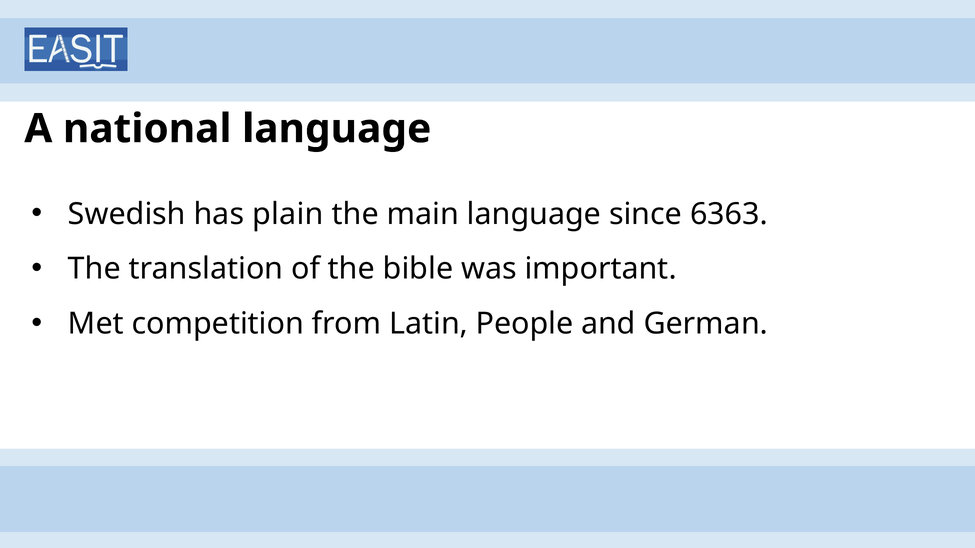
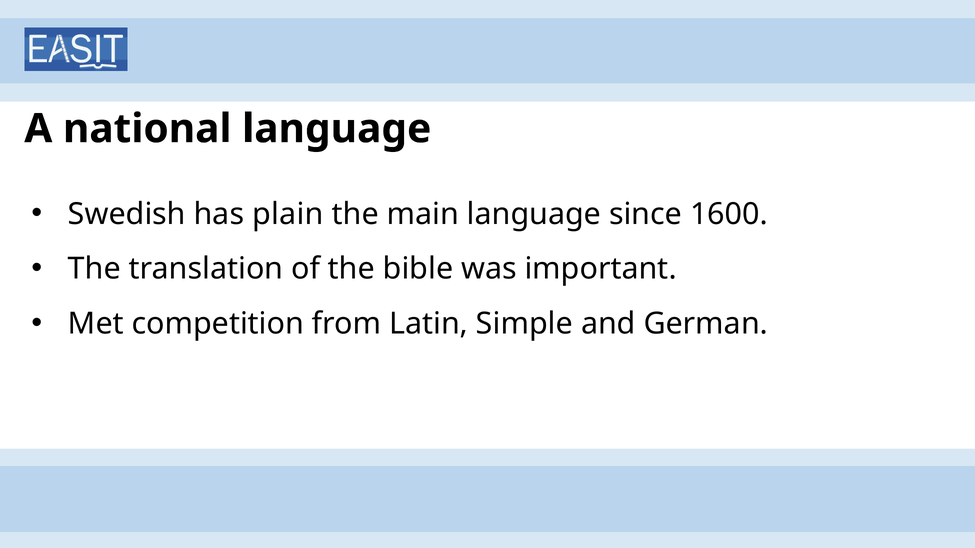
6363: 6363 -> 1600
People: People -> Simple
